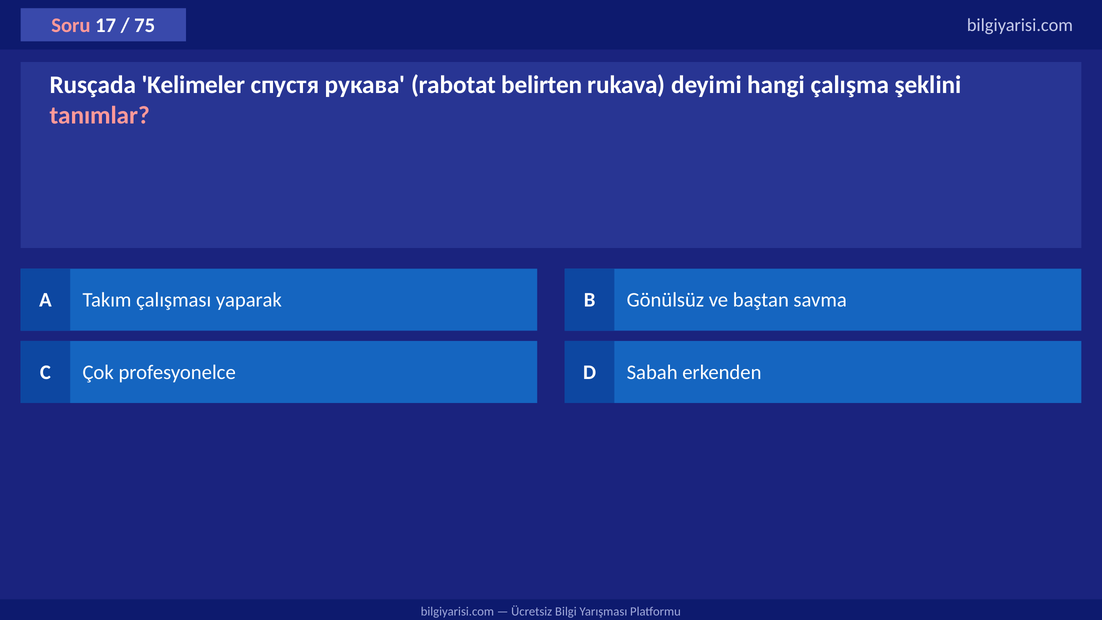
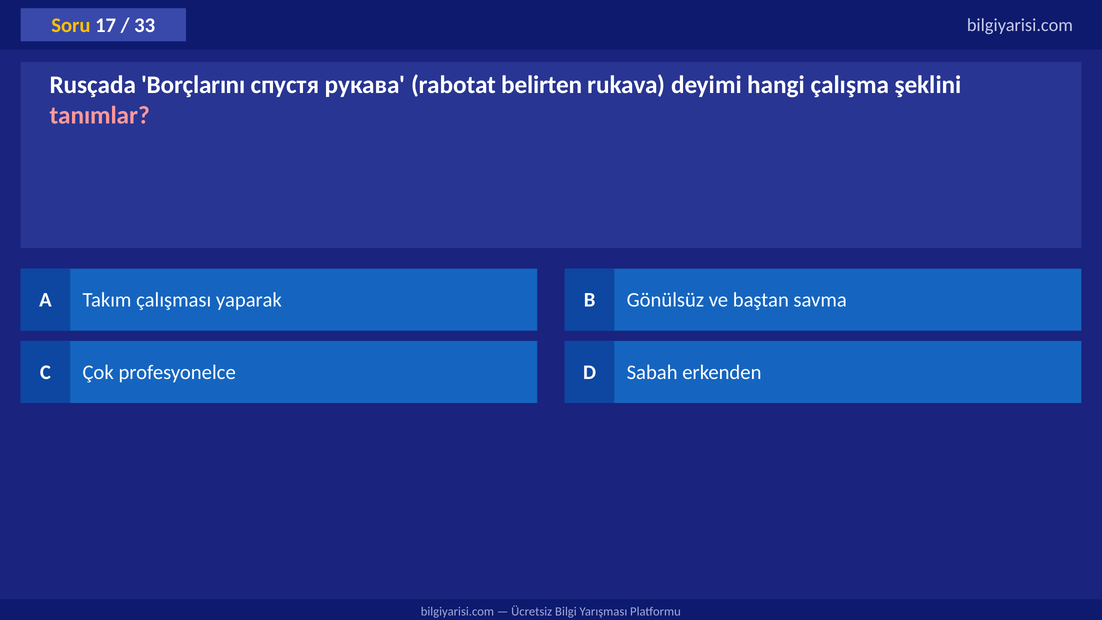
Soru colour: pink -> yellow
75: 75 -> 33
Kelimeler: Kelimeler -> Borçlarını
